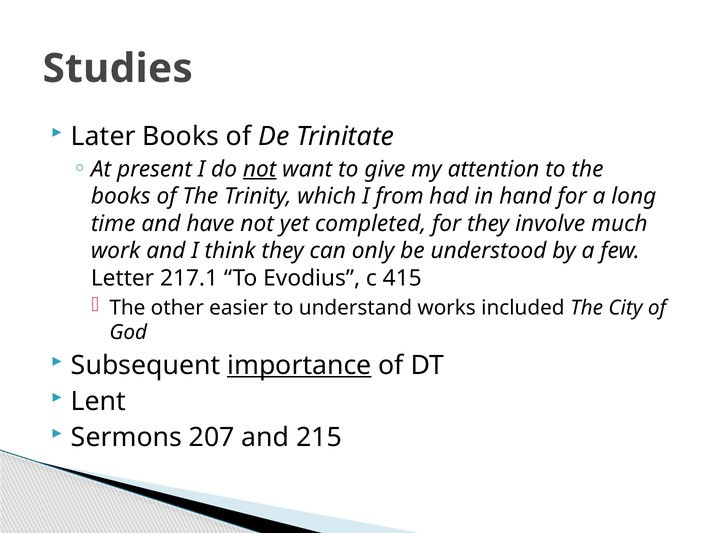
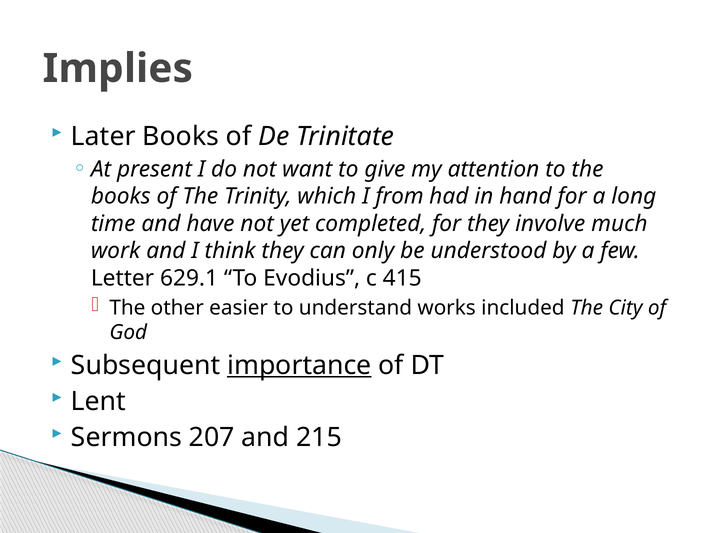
Studies: Studies -> Implies
not at (260, 169) underline: present -> none
217.1: 217.1 -> 629.1
